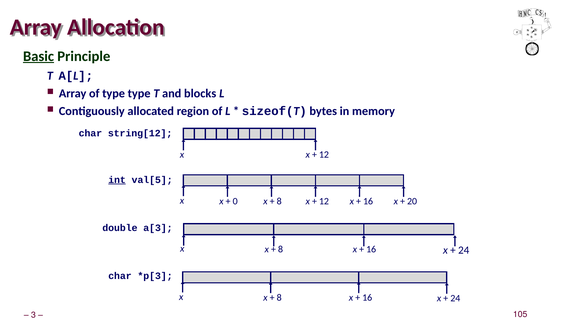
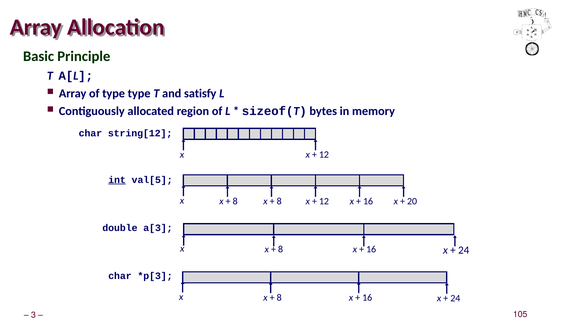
Basic underline: present -> none
blocks: blocks -> satisfy
0 at (235, 201): 0 -> 8
